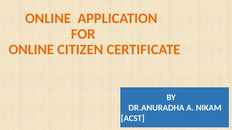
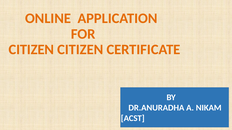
ONLINE at (31, 50): ONLINE -> CITIZEN
